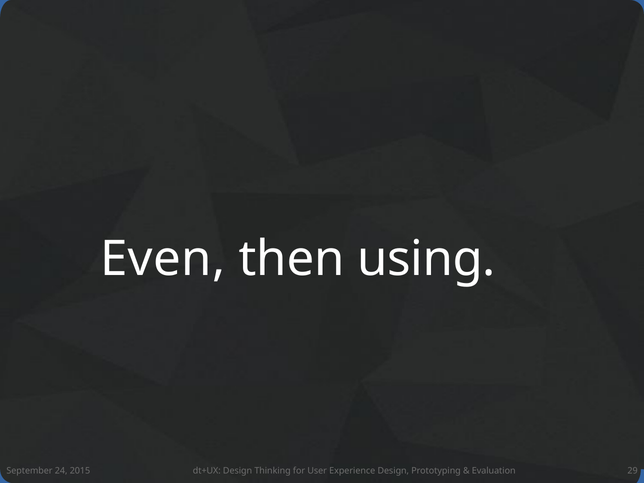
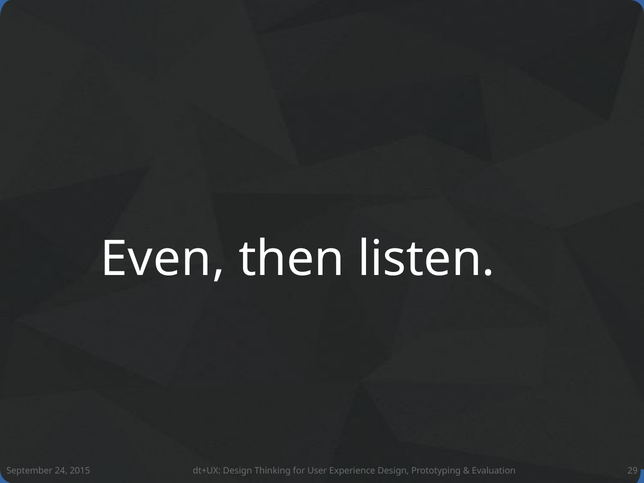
using: using -> listen
